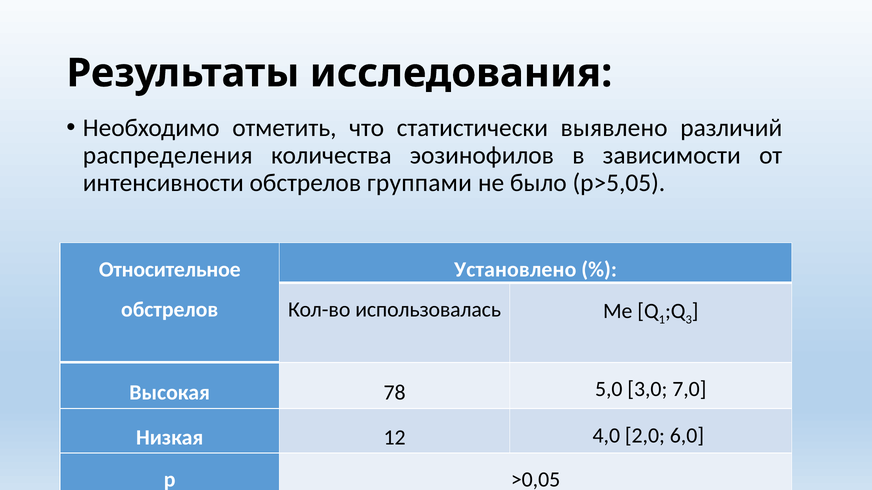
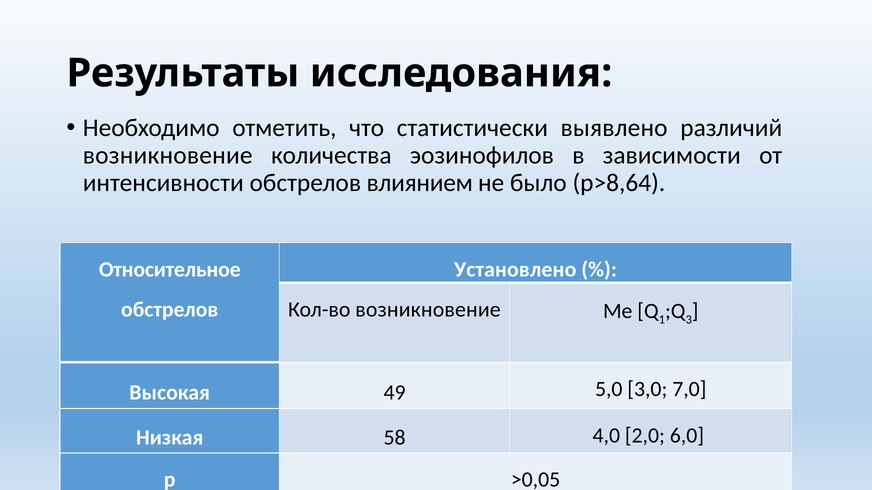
распределения at (168, 155): распределения -> возникновение
группами: группами -> влиянием
р>5,05: р>5,05 -> р>8,64
Кол-во использовалась: использовалась -> возникновение
78: 78 -> 49
12: 12 -> 58
